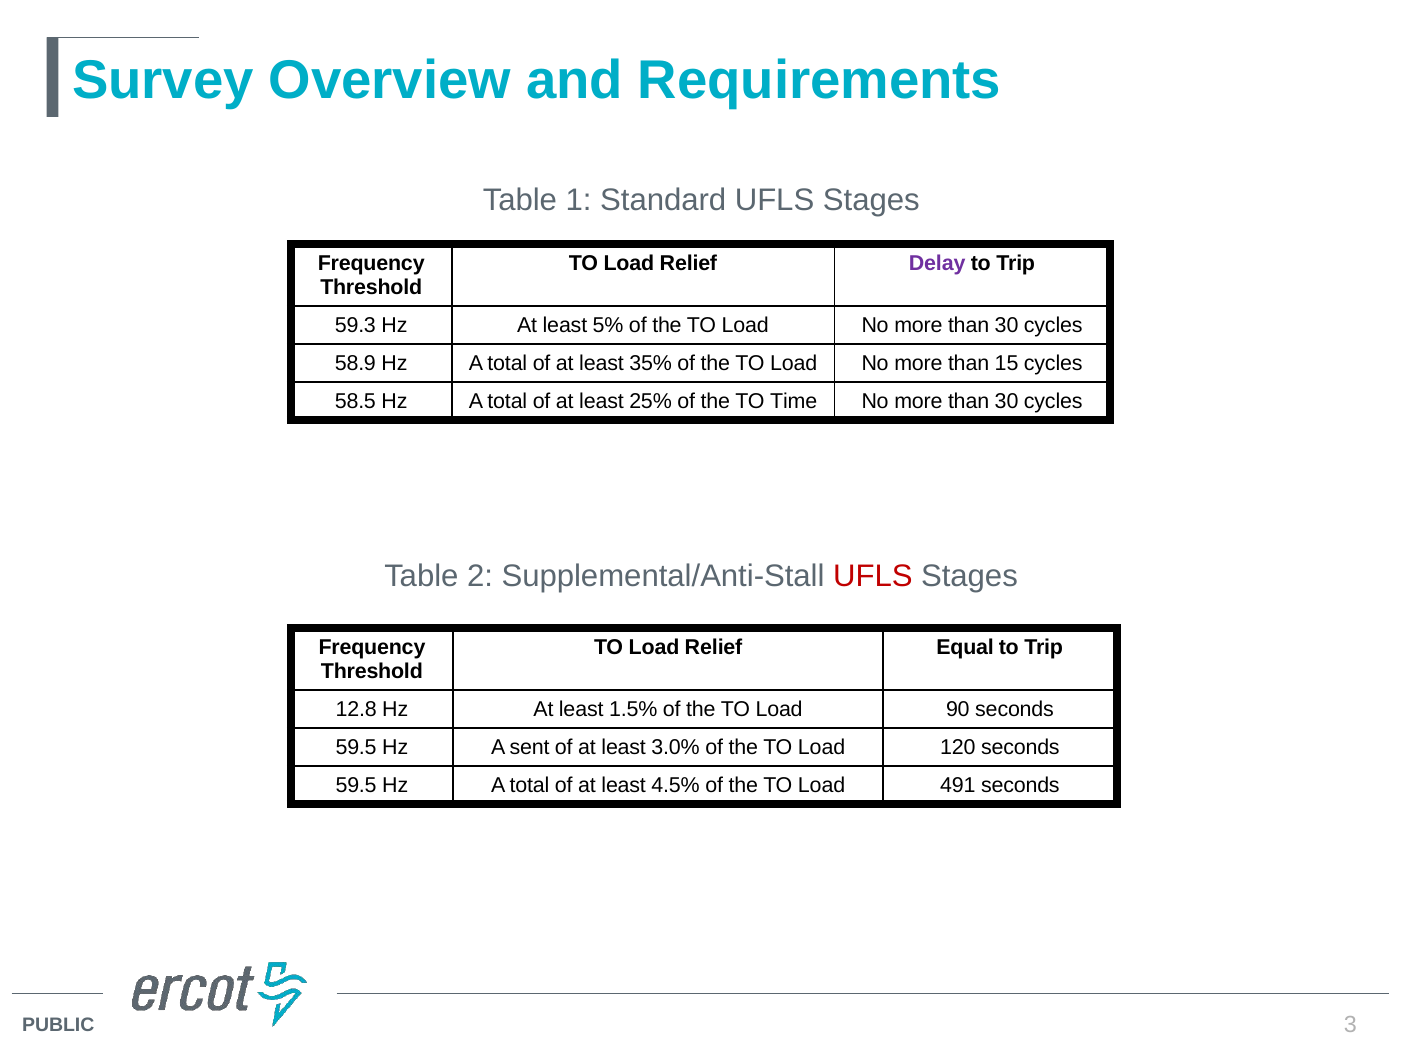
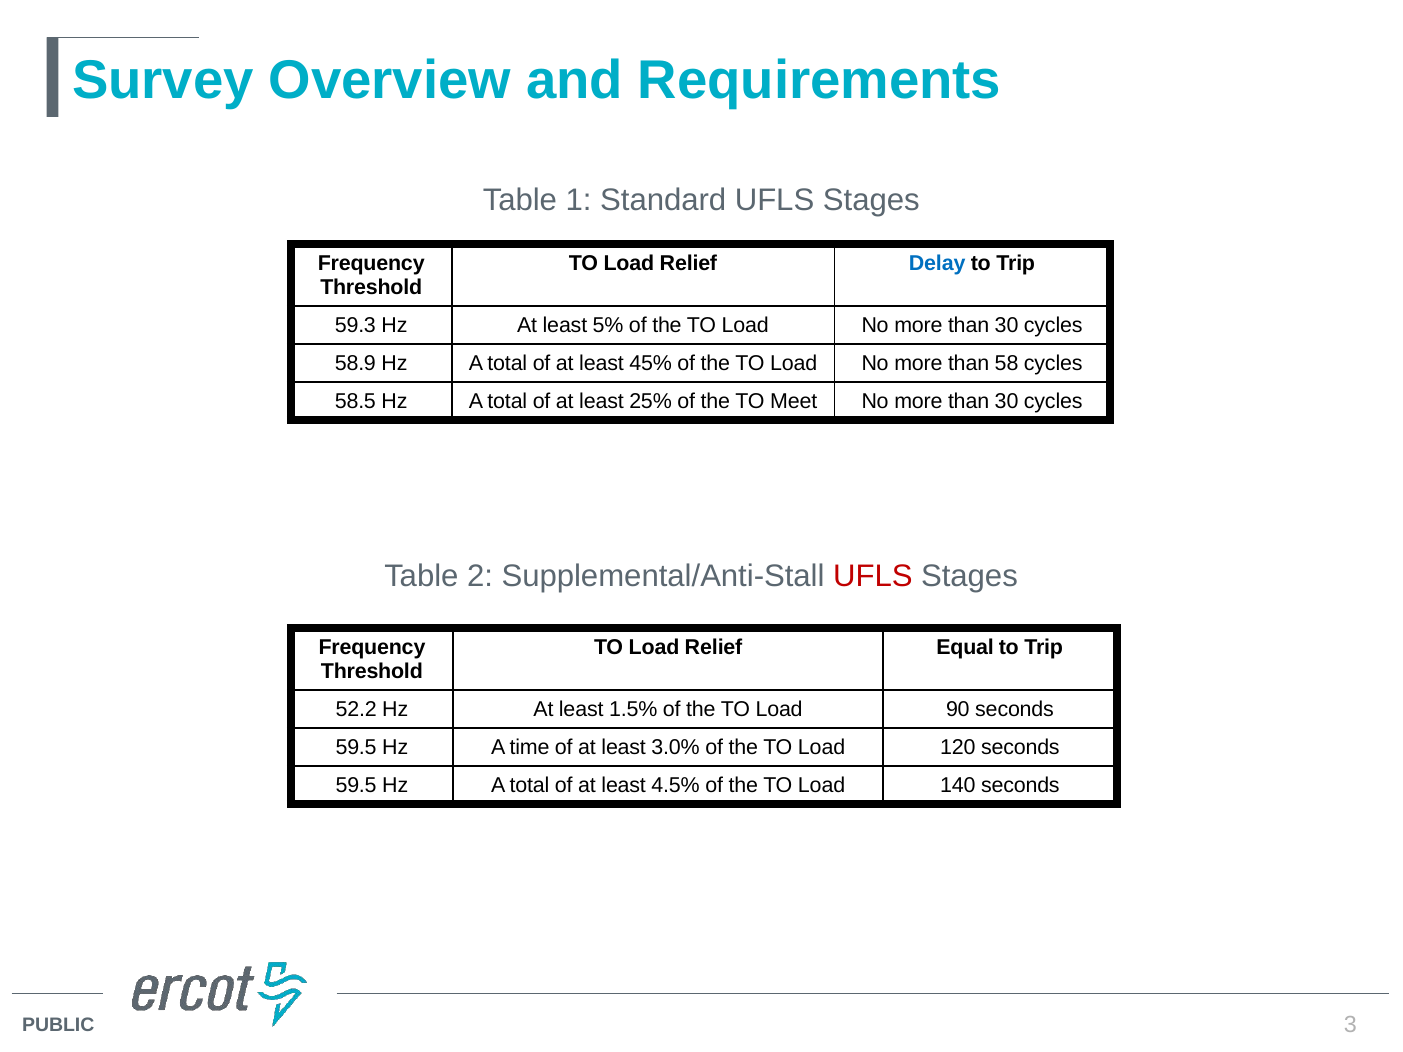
Delay colour: purple -> blue
35%: 35% -> 45%
15: 15 -> 58
Time: Time -> Meet
12.8: 12.8 -> 52.2
sent: sent -> time
491: 491 -> 140
